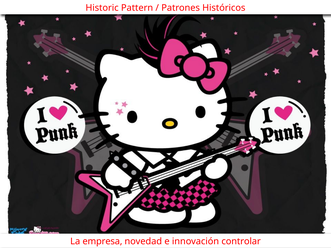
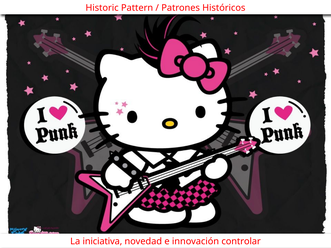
empresa: empresa -> iniciativa
